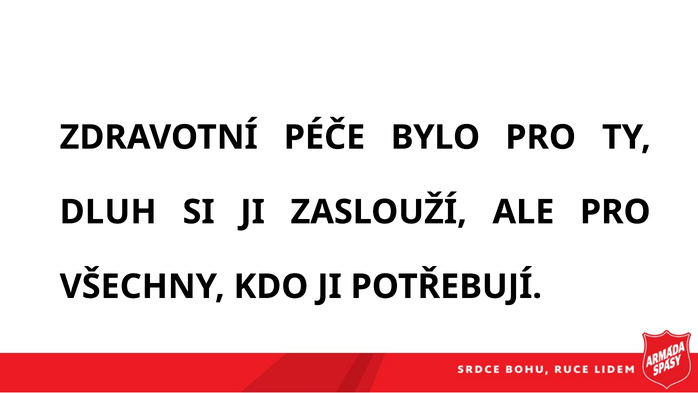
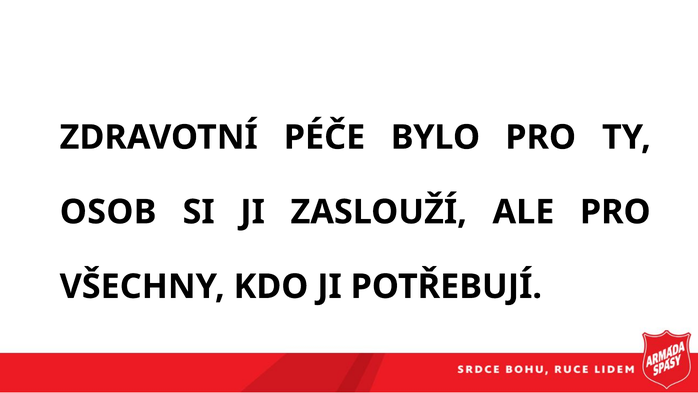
DLUH: DLUH -> OSOB
